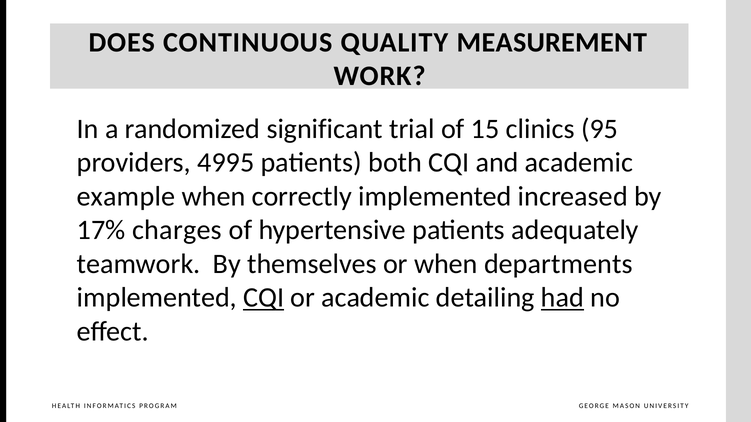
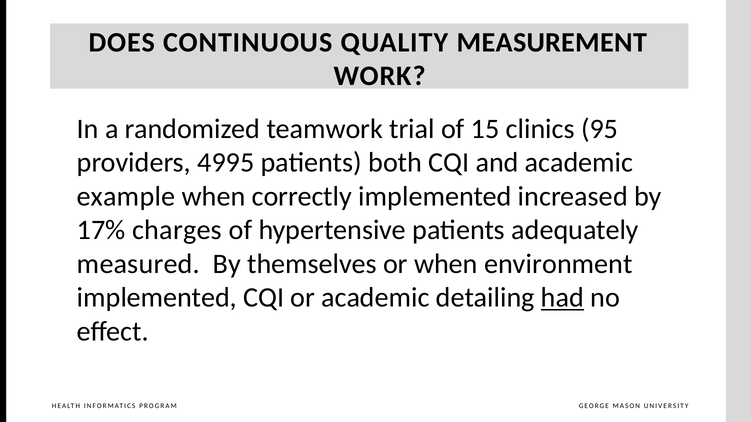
significant: significant -> teamwork
teamwork: teamwork -> measured
departments: departments -> environment
CQI at (264, 298) underline: present -> none
